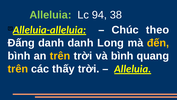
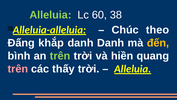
94: 94 -> 60
Ðấng danh: danh -> khắp
danh Long: Long -> Danh
trên at (60, 56) colour: yellow -> light green
và bình: bình -> hiền
trên at (18, 69) colour: yellow -> pink
